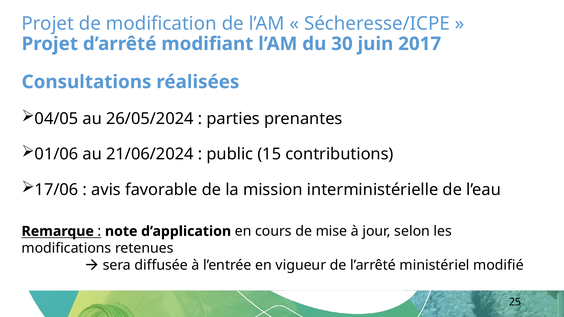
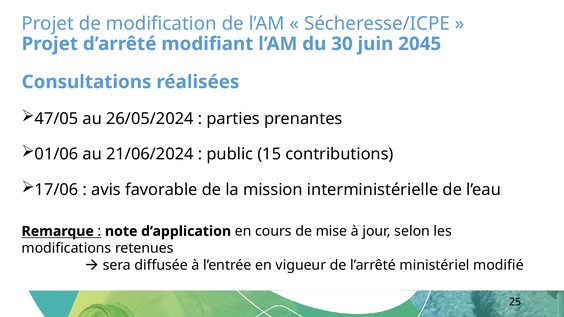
2017: 2017 -> 2045
04/05: 04/05 -> 47/05
